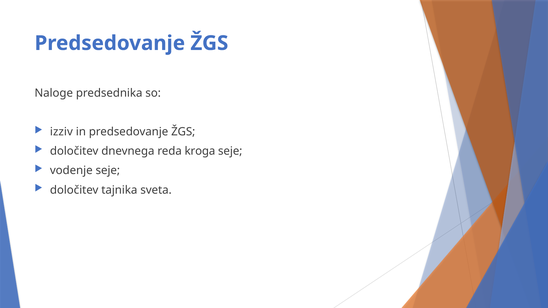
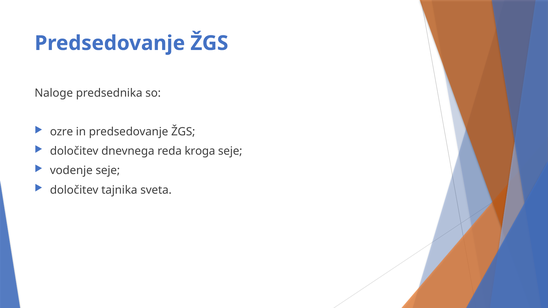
izziv: izziv -> ozre
